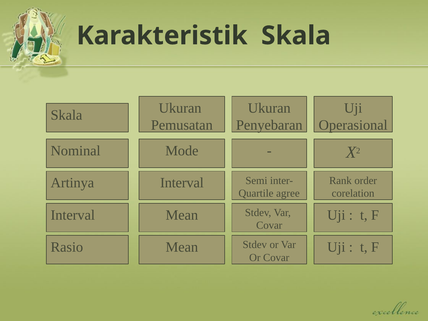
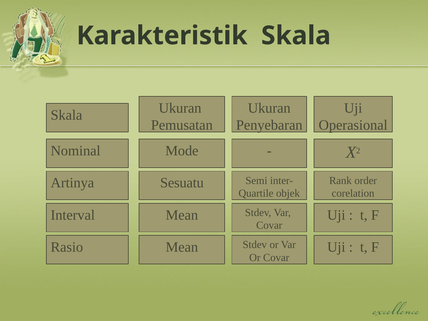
Interval at (182, 183): Interval -> Sesuatu
agree: agree -> objek
